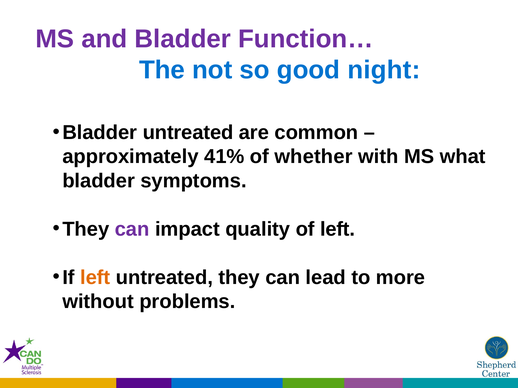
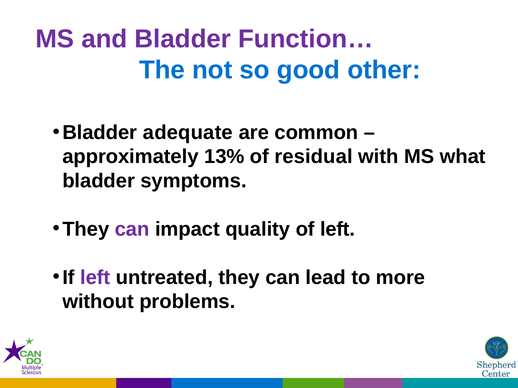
night: night -> other
Bladder untreated: untreated -> adequate
41%: 41% -> 13%
whether: whether -> residual
left at (95, 278) colour: orange -> purple
